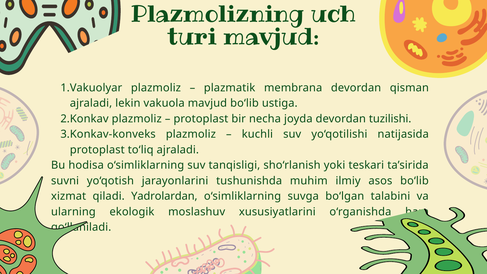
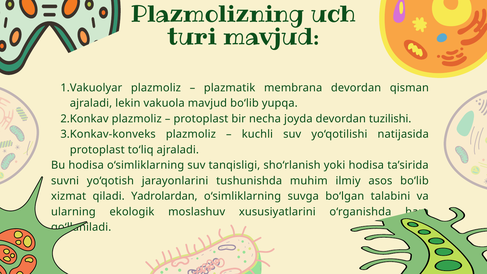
ustiga: ustiga -> yupqa
yoki teskari: teskari -> hodisa
